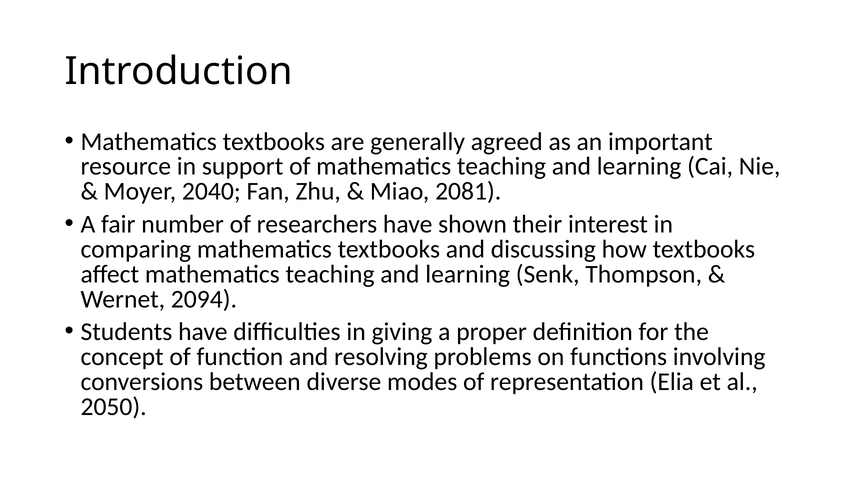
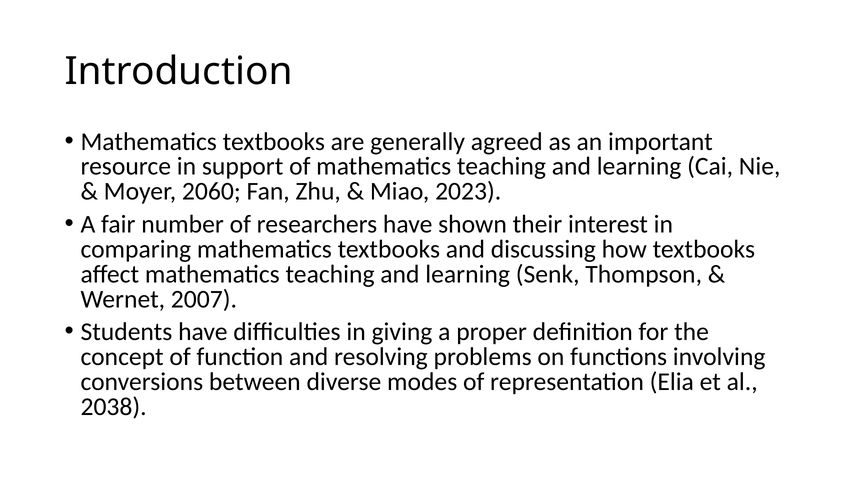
2040: 2040 -> 2060
2081: 2081 -> 2023
2094: 2094 -> 2007
2050: 2050 -> 2038
